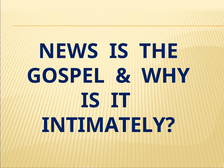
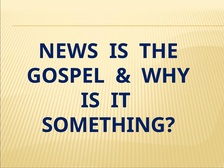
INTIMATELY: INTIMATELY -> SOMETHING
